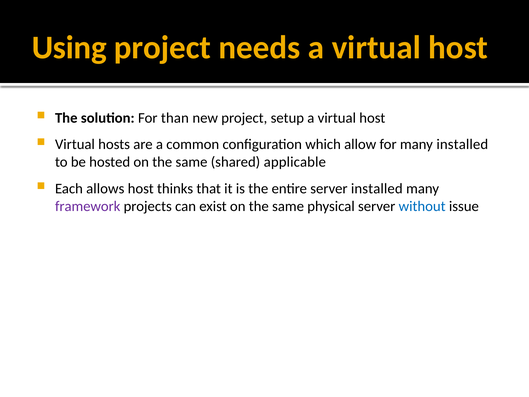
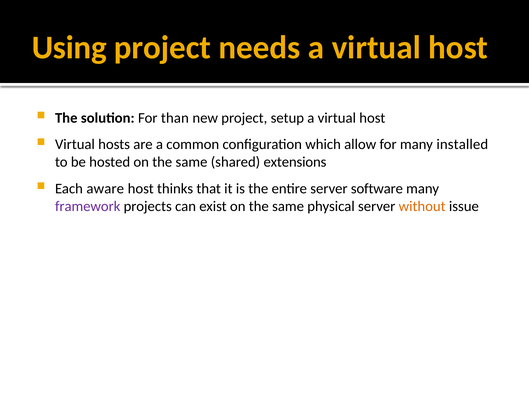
applicable: applicable -> extensions
allows: allows -> aware
server installed: installed -> software
without colour: blue -> orange
